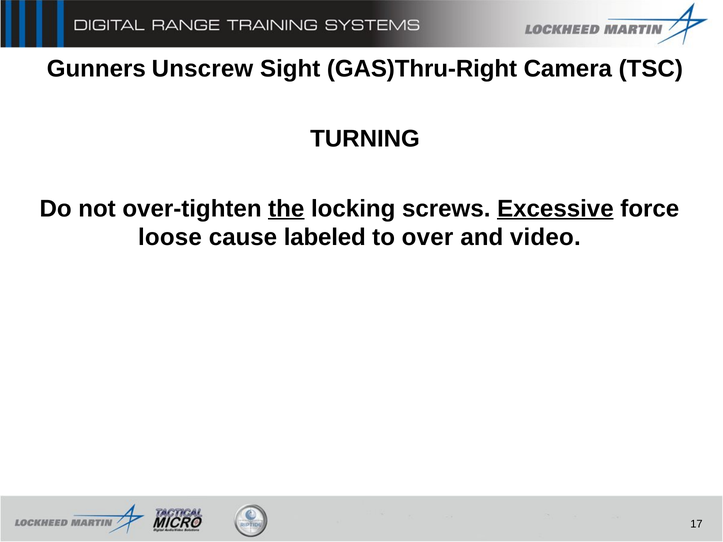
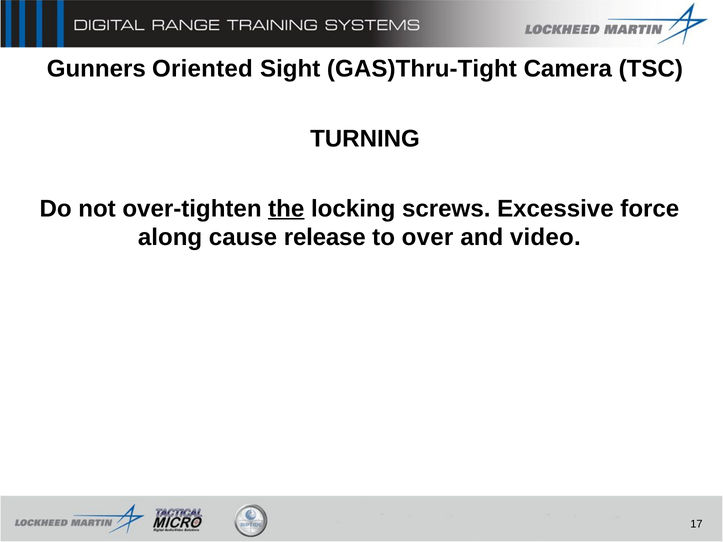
Unscrew: Unscrew -> Oriented
GAS)Thru-Right: GAS)Thru-Right -> GAS)Thru-Tight
Excessive underline: present -> none
loose: loose -> along
labeled: labeled -> release
